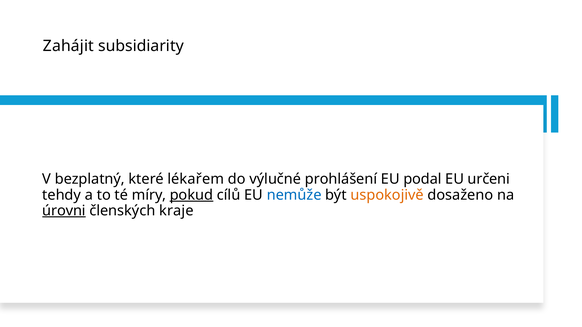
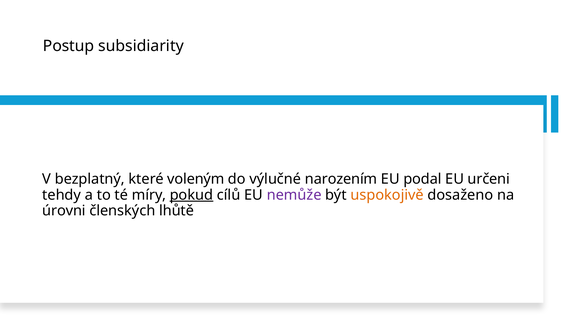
Zahájit: Zahájit -> Postup
lékařem: lékařem -> voleným
prohlášení: prohlášení -> narozením
nemůže colour: blue -> purple
úrovni underline: present -> none
kraje: kraje -> lhůtě
